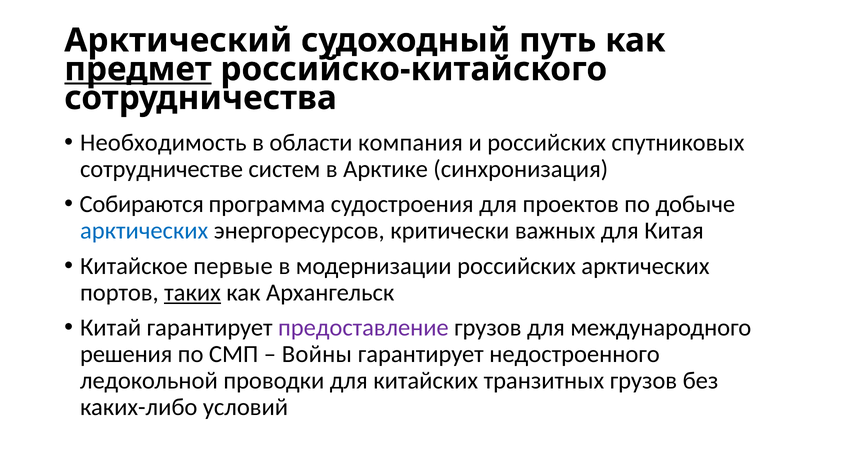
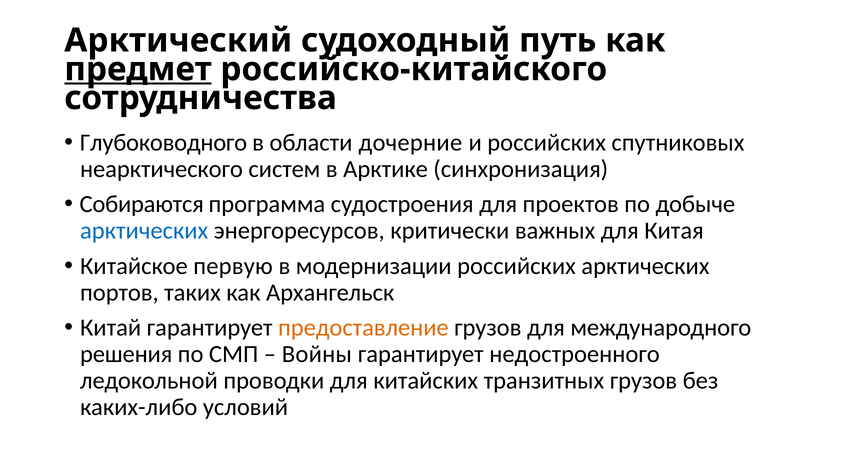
Необходимость: Необходимость -> Глубоководного
компания: компания -> дочерние
сотрудничестве: сотрудничестве -> неарктического
первые: первые -> первую
таких underline: present -> none
предоставление colour: purple -> orange
